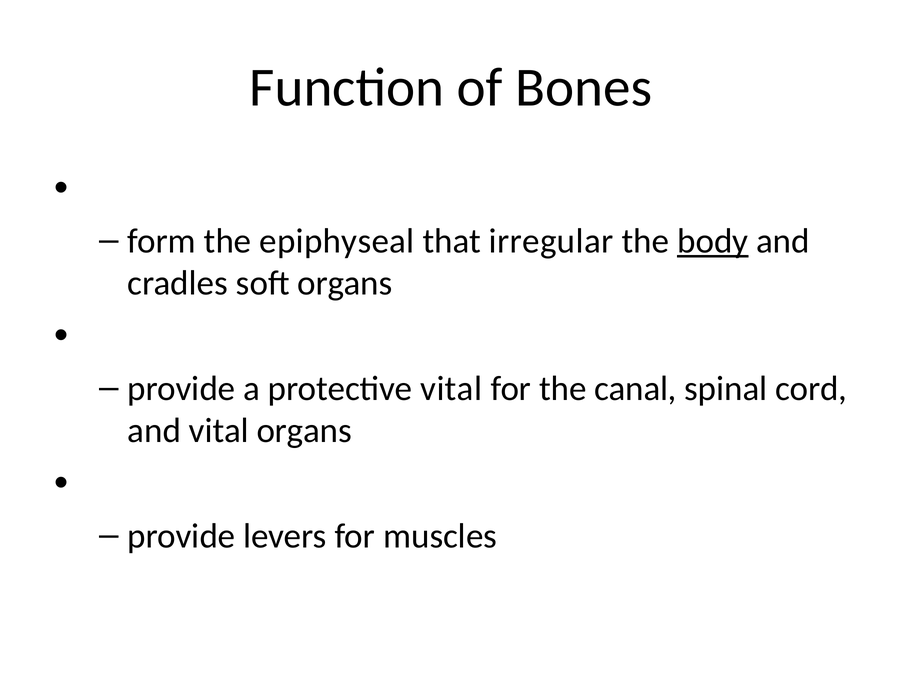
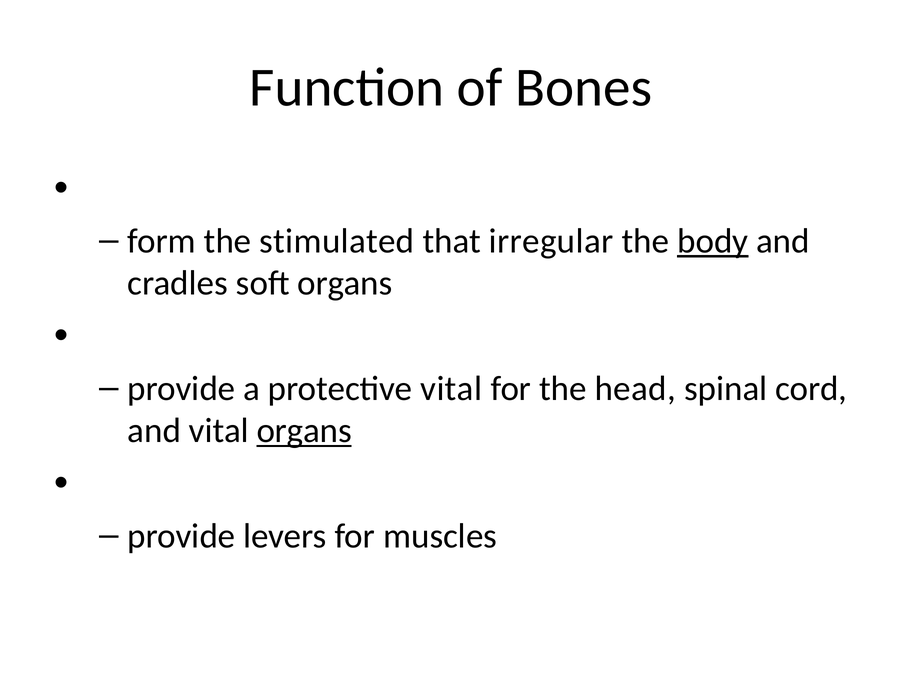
epiphyseal: epiphyseal -> stimulated
canal: canal -> head
organs at (304, 431) underline: none -> present
